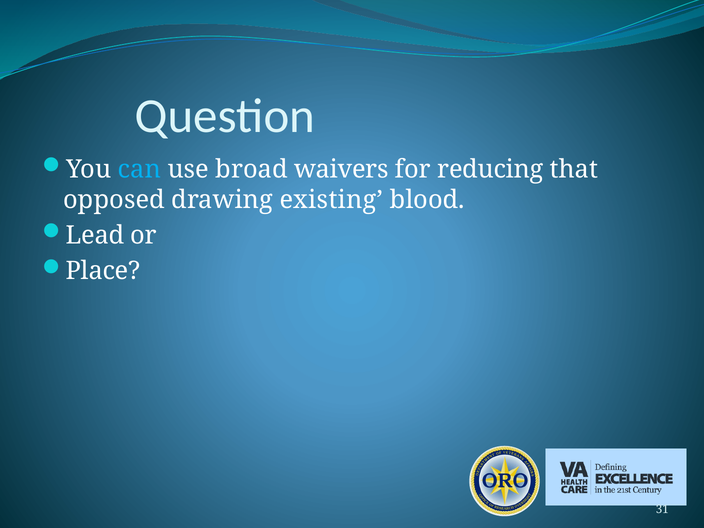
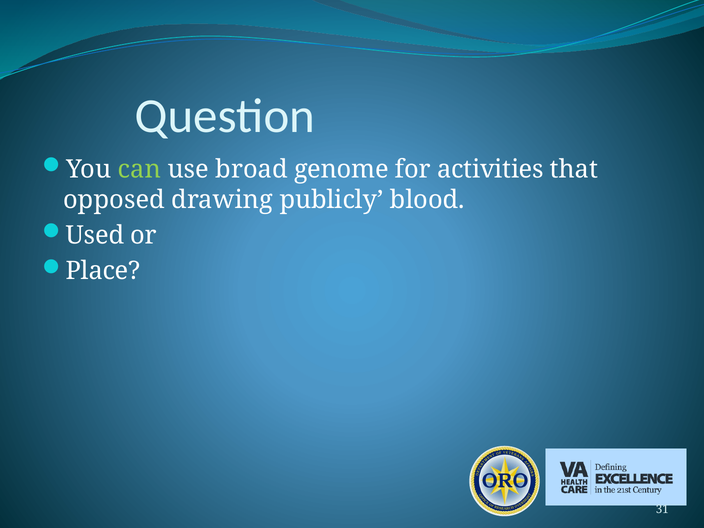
can colour: light blue -> light green
waivers: waivers -> genome
reducing: reducing -> activities
existing: existing -> publicly
Lead: Lead -> Used
